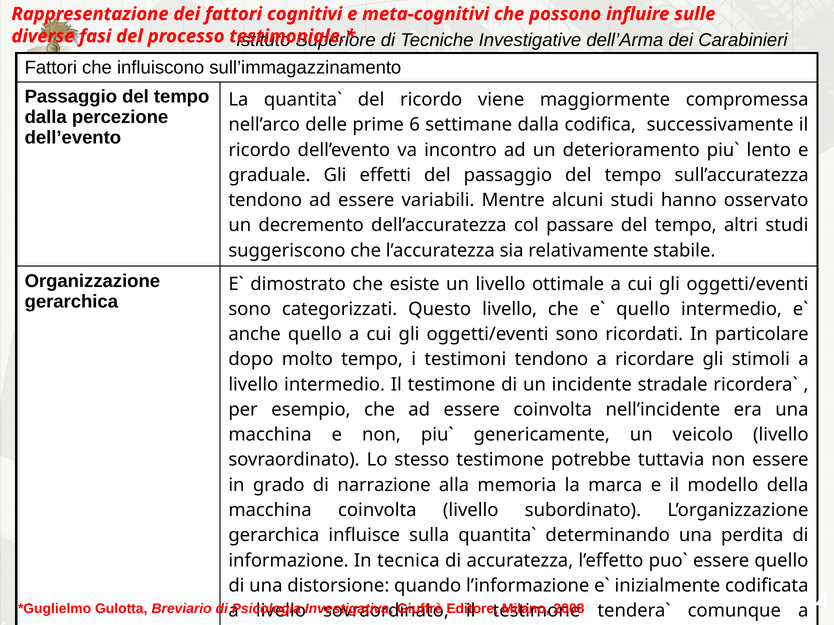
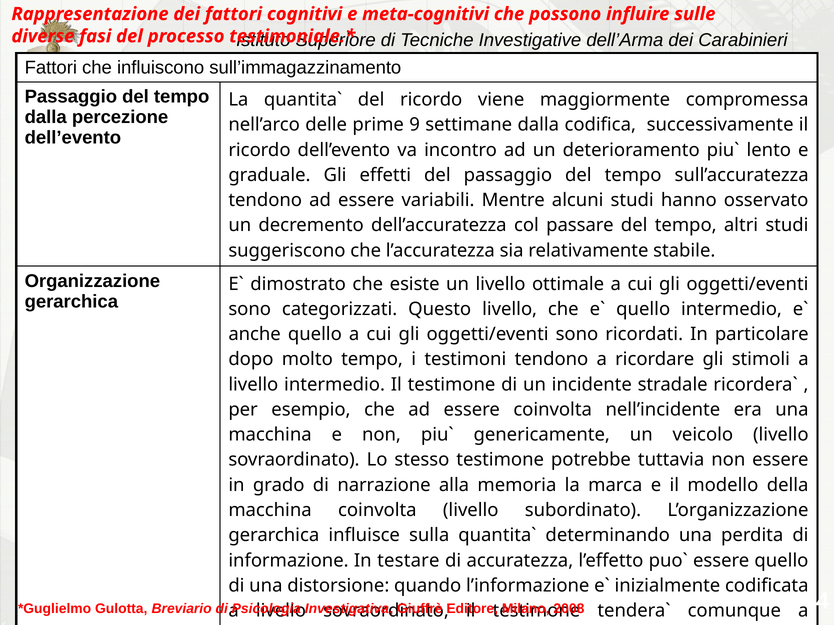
6: 6 -> 9
tecnica: tecnica -> testare
